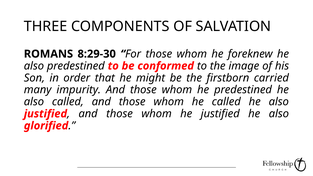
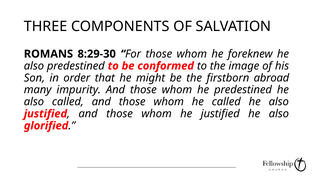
carried: carried -> abroad
